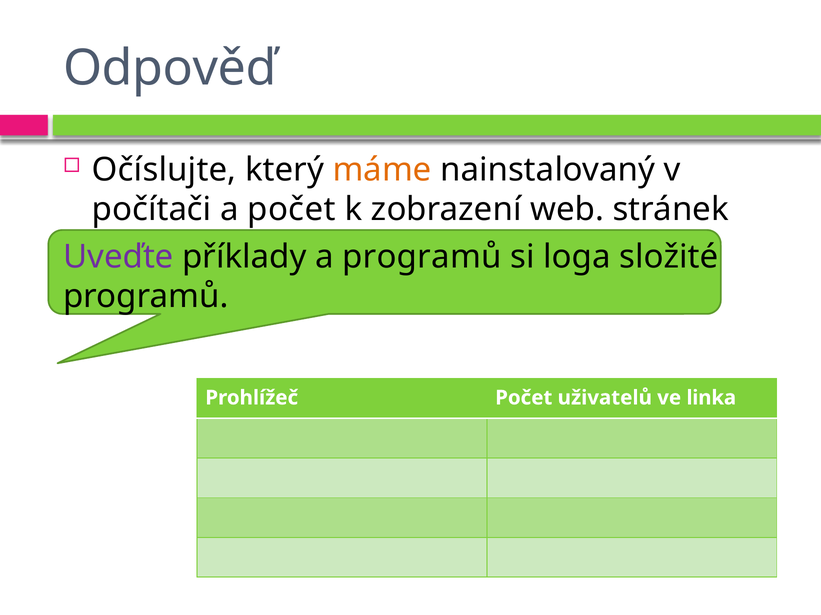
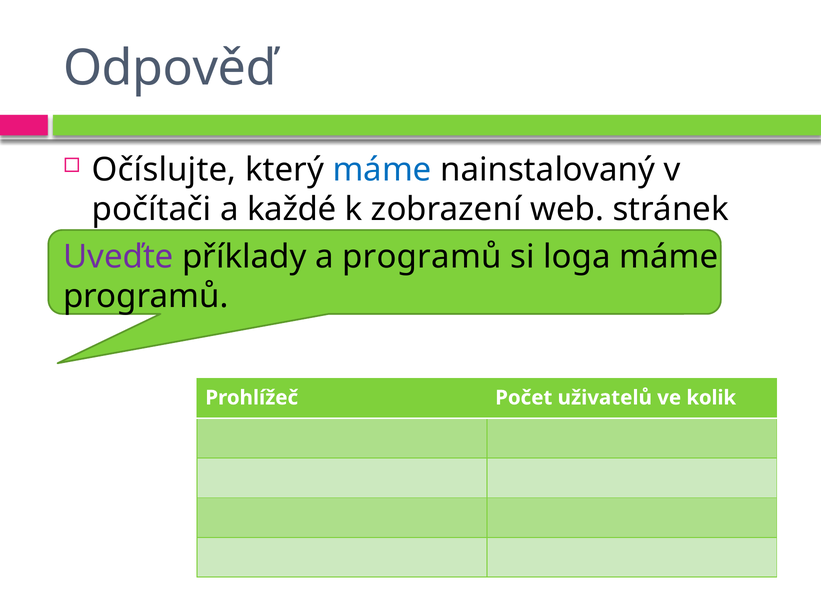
máme at (382, 170) colour: orange -> blue
a počet: počet -> každé
loga složité: složité -> máme
linka: linka -> kolik
